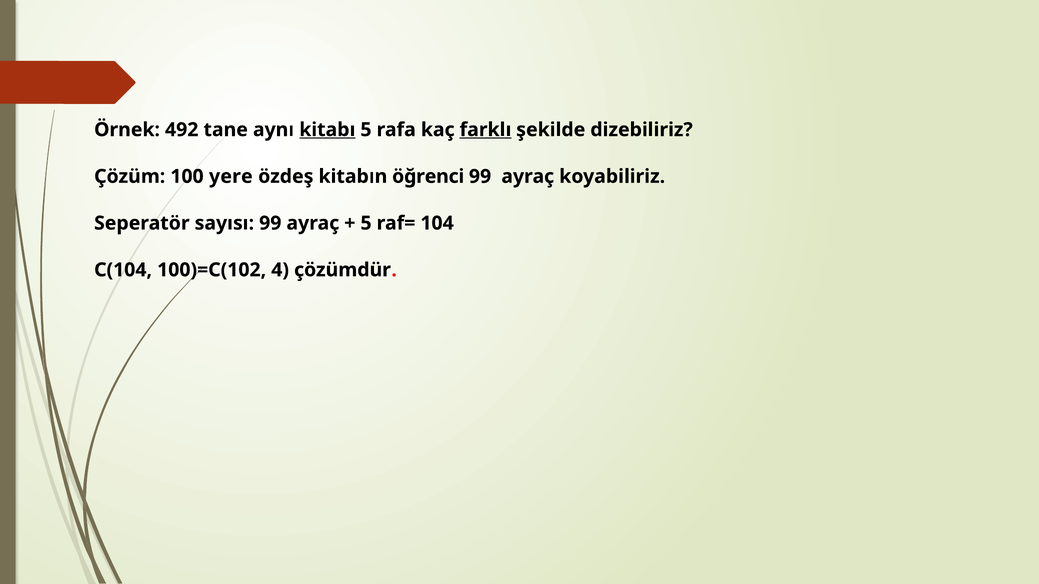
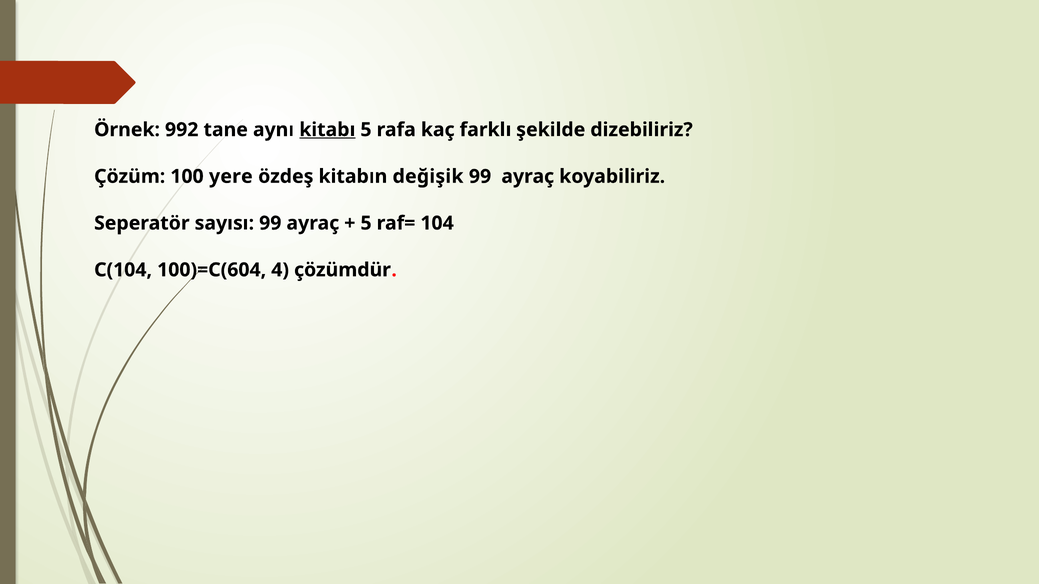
492: 492 -> 992
farklı underline: present -> none
öğrenci: öğrenci -> değişik
100)=C(102: 100)=C(102 -> 100)=C(604
